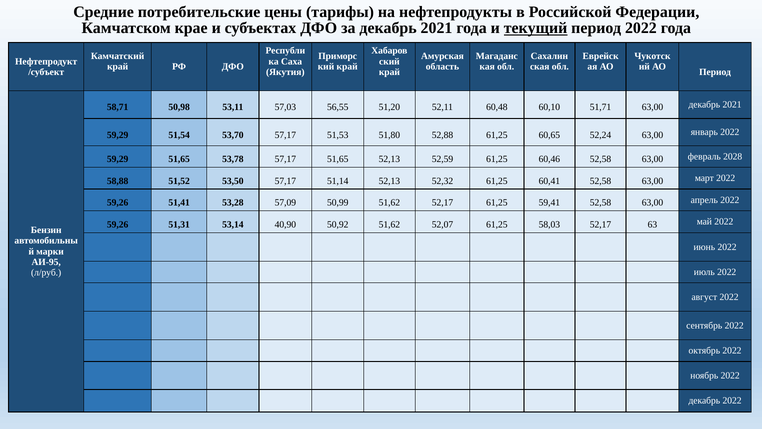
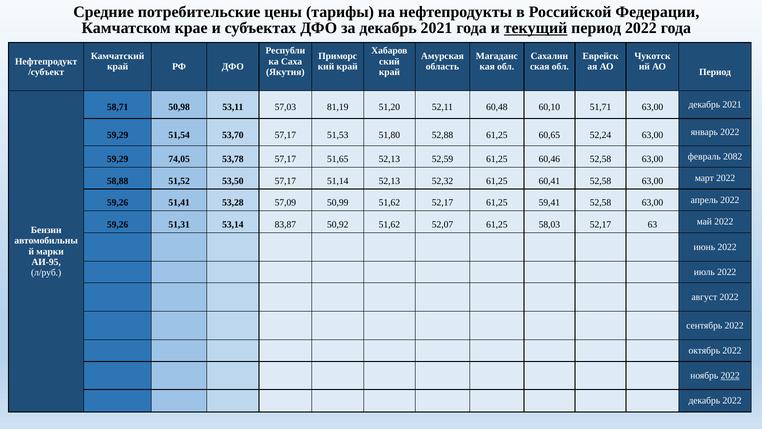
56,55: 56,55 -> 81,19
59,29 51,65: 51,65 -> 74,05
2028: 2028 -> 2082
40,90: 40,90 -> 83,87
2022 at (730, 375) underline: none -> present
